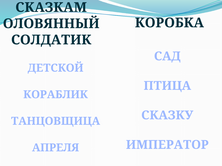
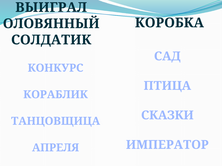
СКАЗКАМ: СКАЗКАМ -> ВЫИГРАЛ
ДЕТСКОЙ: ДЕТСКОЙ -> КОНКУРС
СКАЗКУ: СКАЗКУ -> СКАЗКИ
